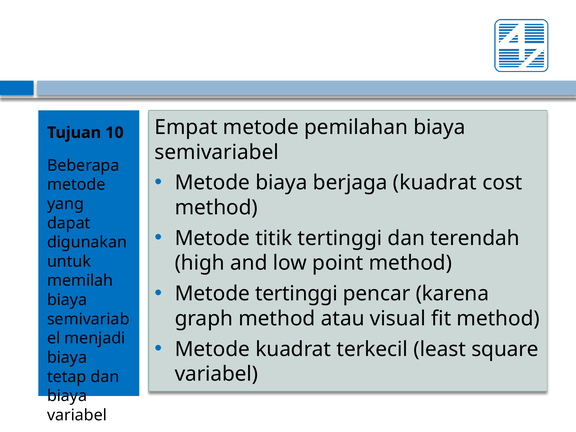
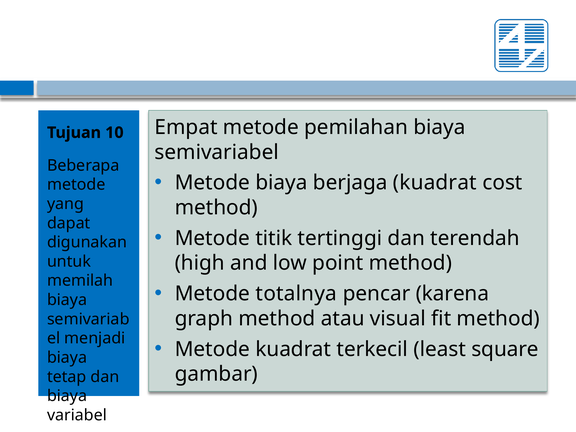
Metode tertinggi: tertinggi -> totalnya
variabel at (216, 374): variabel -> gambar
